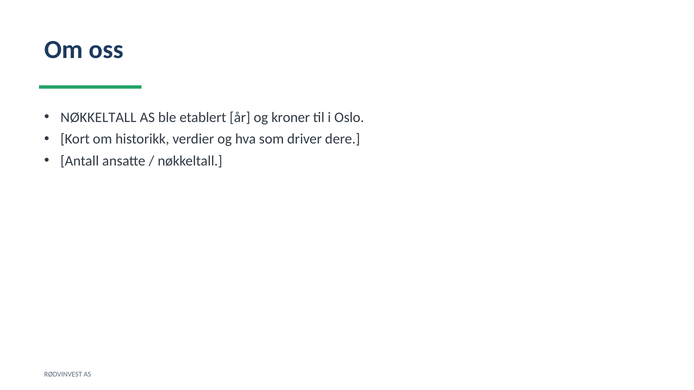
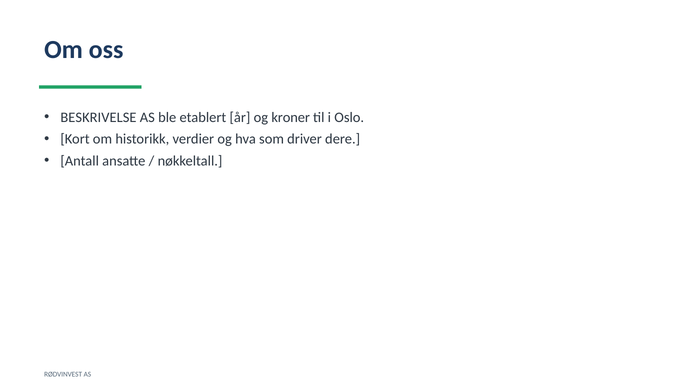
NØKKELTALL at (98, 118): NØKKELTALL -> BESKRIVELSE
